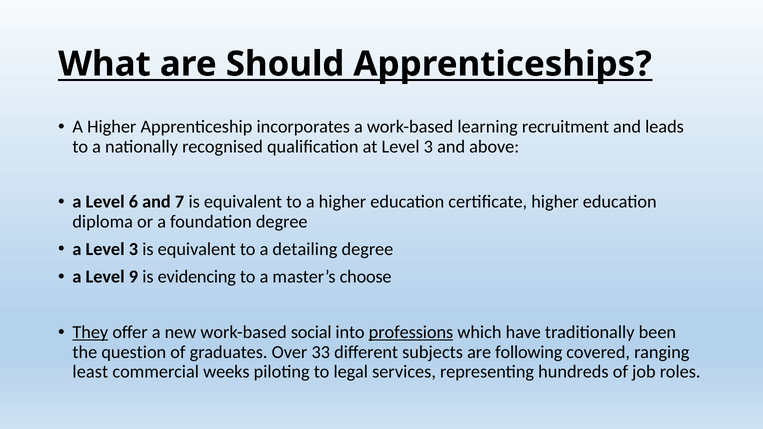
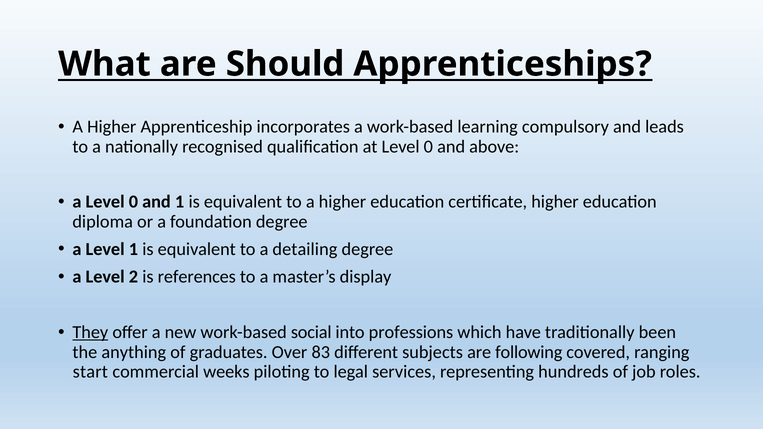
recruitment: recruitment -> compulsory
at Level 3: 3 -> 0
a Level 6: 6 -> 0
and 7: 7 -> 1
a Level 3: 3 -> 1
9: 9 -> 2
evidencing: evidencing -> references
choose: choose -> display
professions underline: present -> none
question: question -> anything
33: 33 -> 83
least: least -> start
